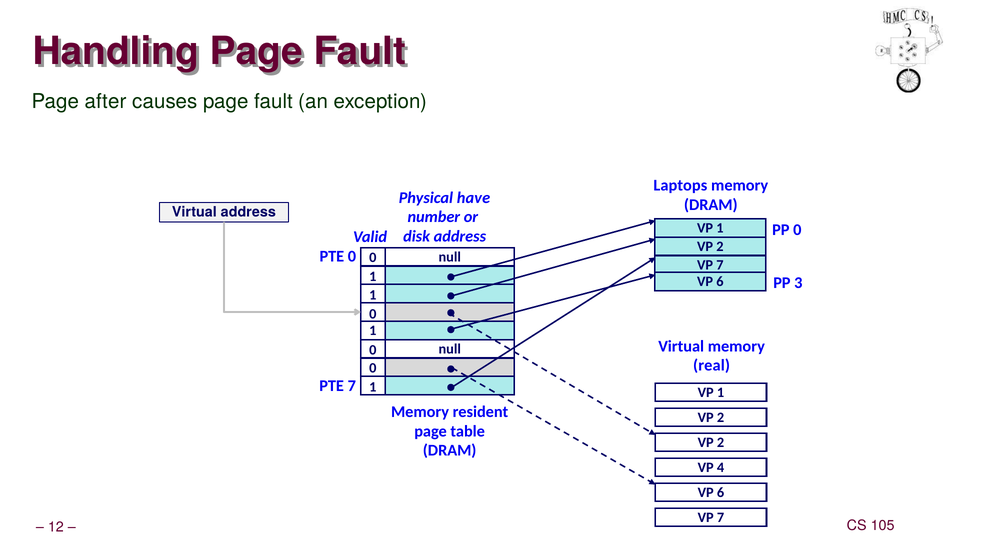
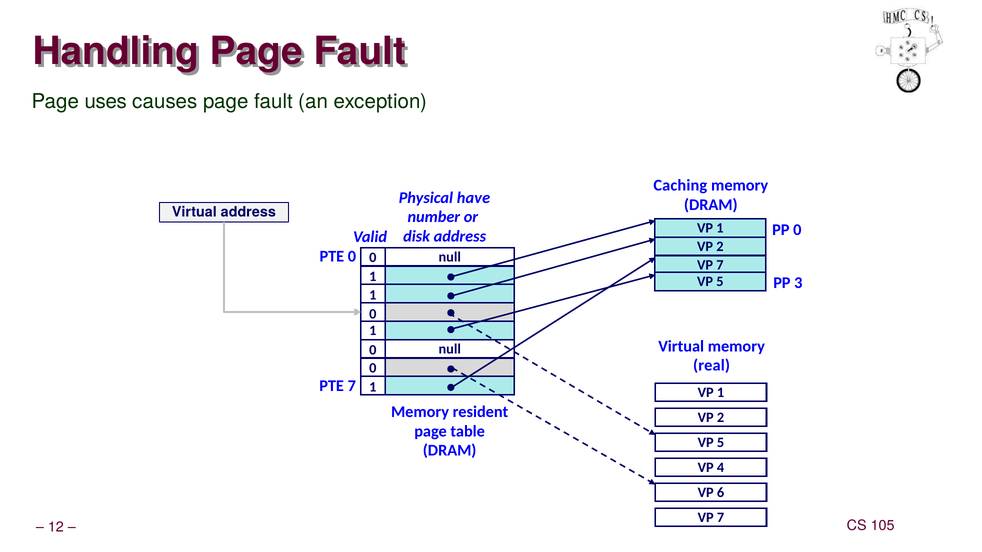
after: after -> uses
Laptops: Laptops -> Caching
6 at (720, 282): 6 -> 5
2 at (721, 443): 2 -> 5
